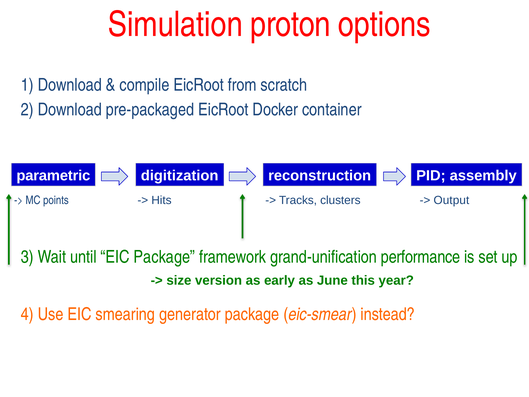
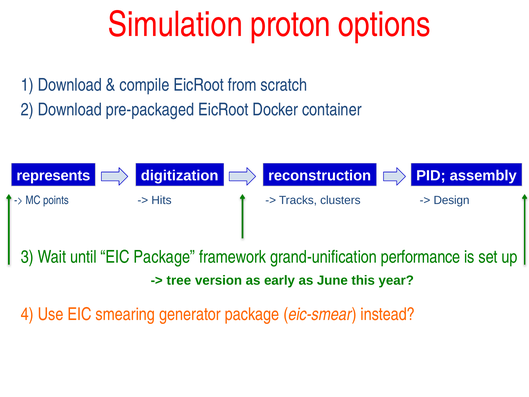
parametric: parametric -> represents
Output: Output -> Design
size: size -> tree
